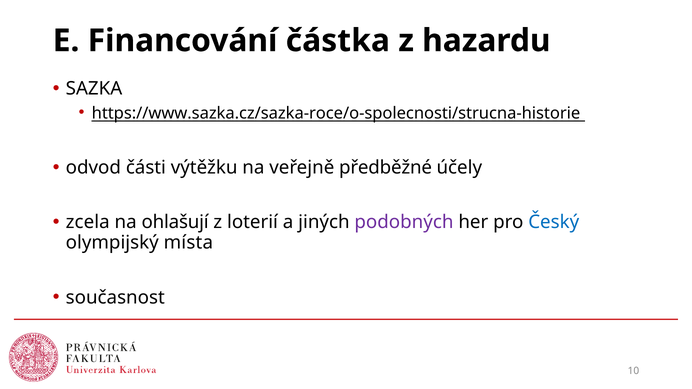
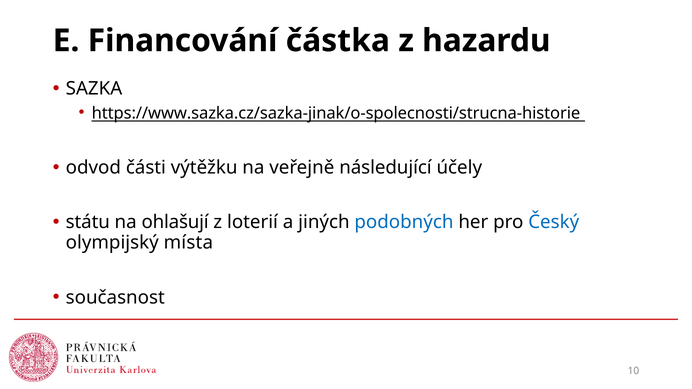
https://www.sazka.cz/sazka-roce/o-spolecnosti/strucna-historie: https://www.sazka.cz/sazka-roce/o-spolecnosti/strucna-historie -> https://www.sazka.cz/sazka-jinak/o-spolecnosti/strucna-historie
předběžné: předběžné -> následující
zcela: zcela -> státu
podobných colour: purple -> blue
